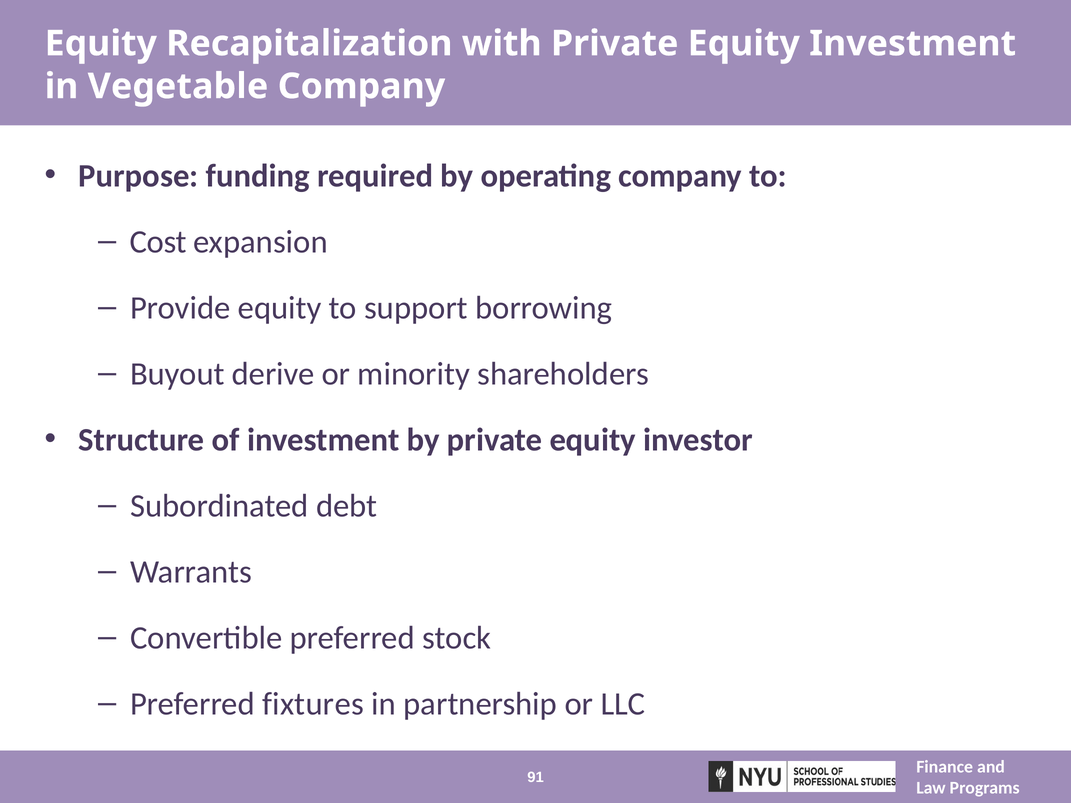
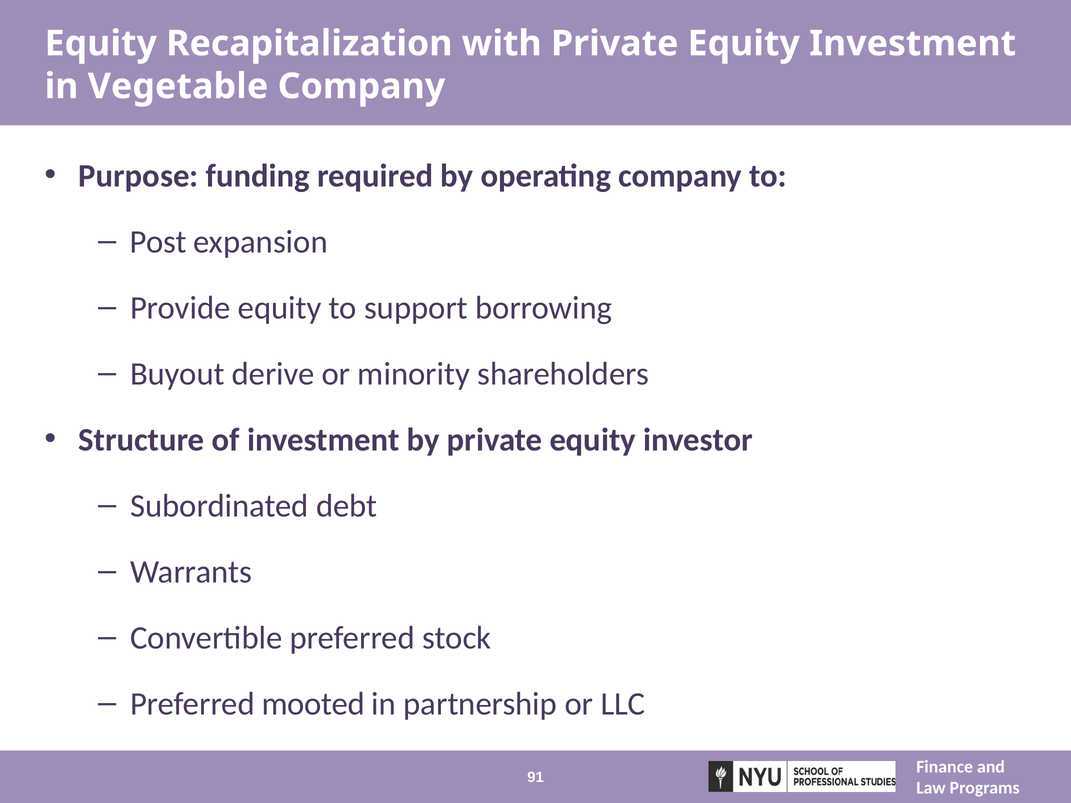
Cost: Cost -> Post
fixtures: fixtures -> mooted
